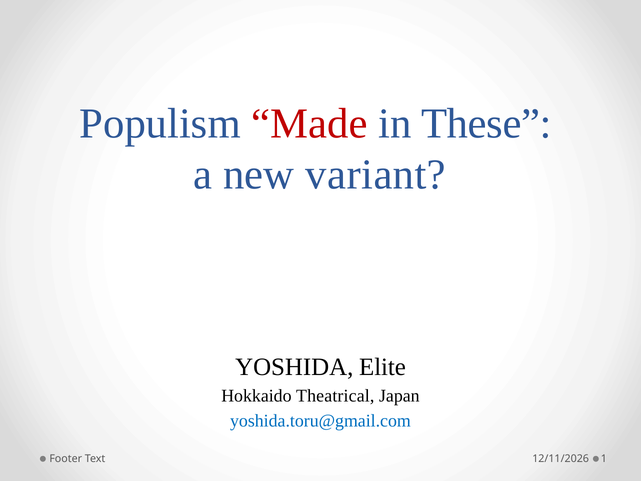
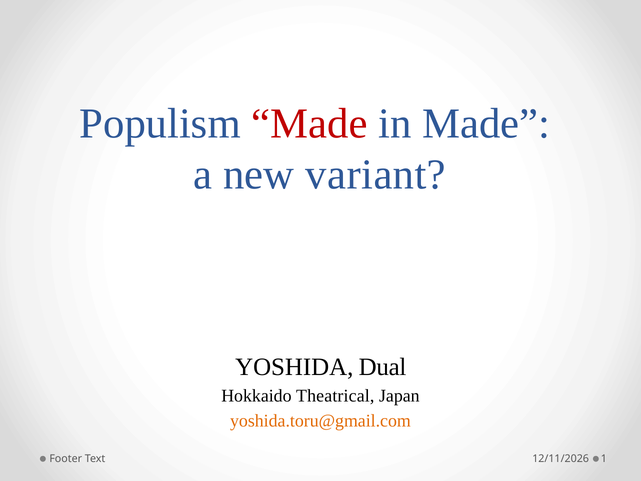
in These: These -> Made
Elite: Elite -> Dual
yoshida.toru@gmail.com colour: blue -> orange
